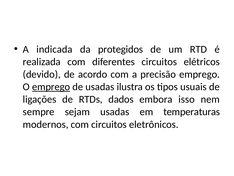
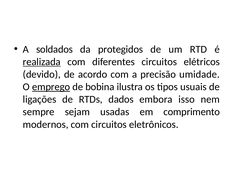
indicada: indicada -> soldados
realizada underline: none -> present
precisão emprego: emprego -> umidade
de usadas: usadas -> bobina
temperaturas: temperaturas -> comprimento
